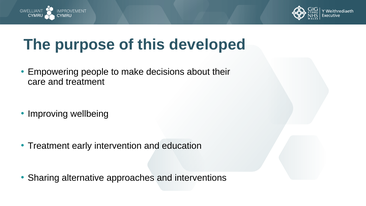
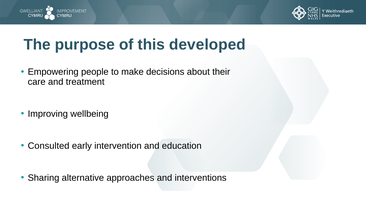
Treatment at (49, 146): Treatment -> Consulted
